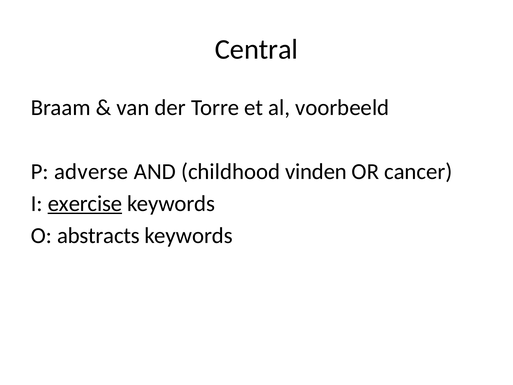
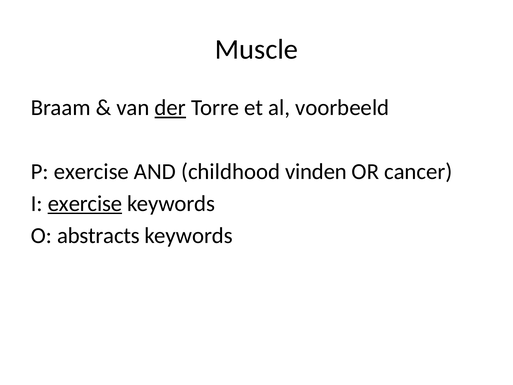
Central: Central -> Muscle
der underline: none -> present
P adverse: adverse -> exercise
